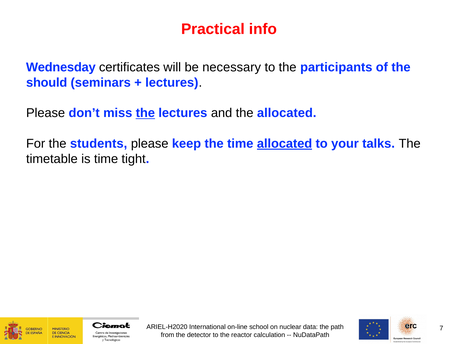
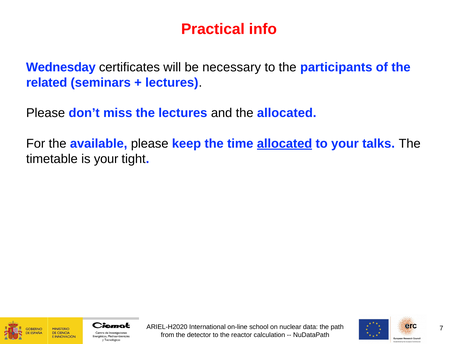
should: should -> related
the at (145, 113) underline: present -> none
students: students -> available
is time: time -> your
